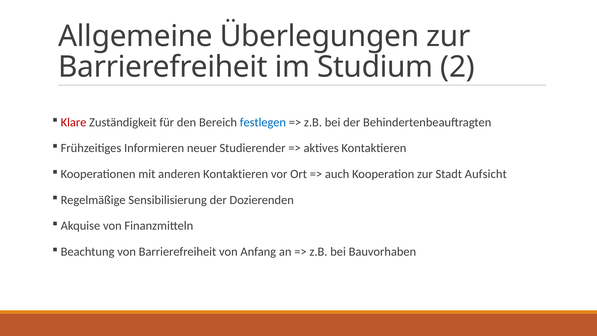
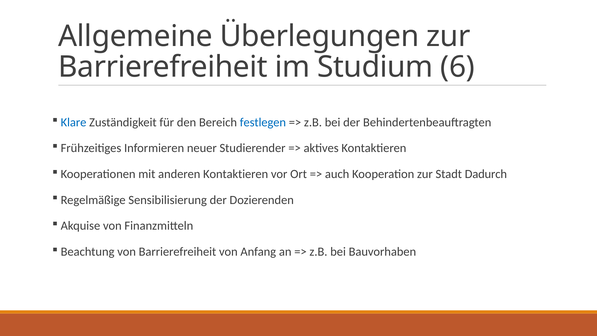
2: 2 -> 6
Klare colour: red -> blue
Aufsicht: Aufsicht -> Dadurch
